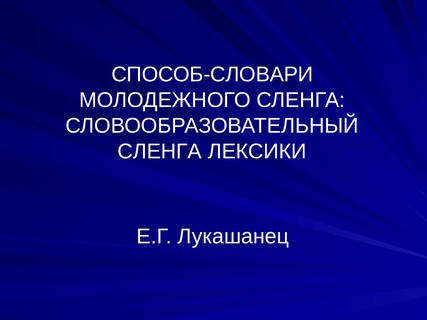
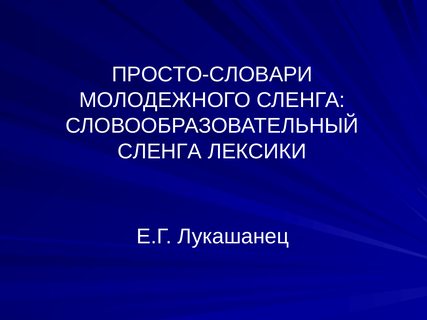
СПОСОБ-СЛОВАРИ: СПОСОБ-СЛОВАРИ -> ПРОСТО-СЛОВАРИ
